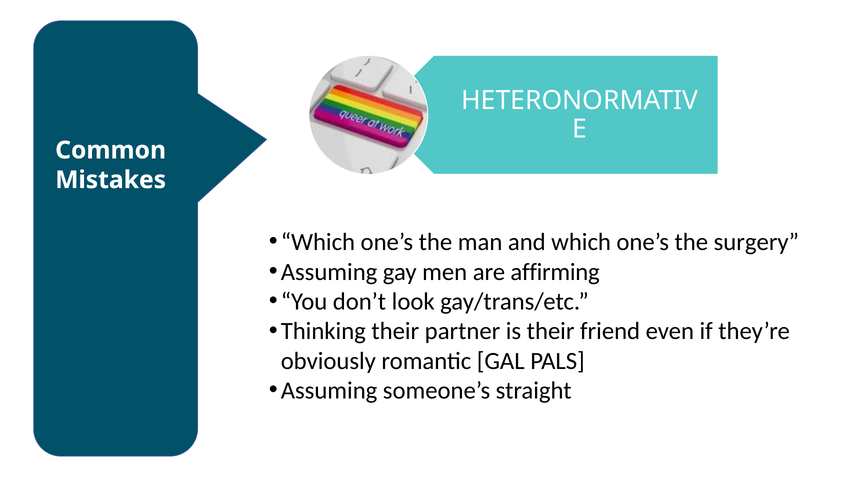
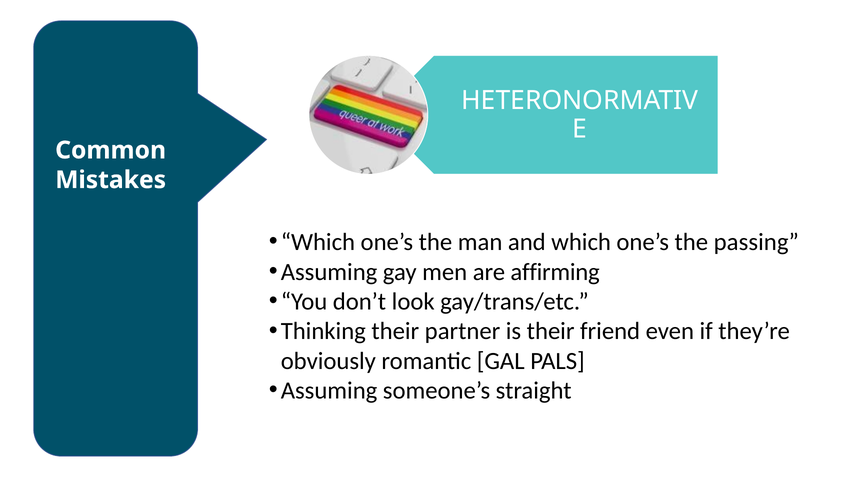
surgery: surgery -> passing
